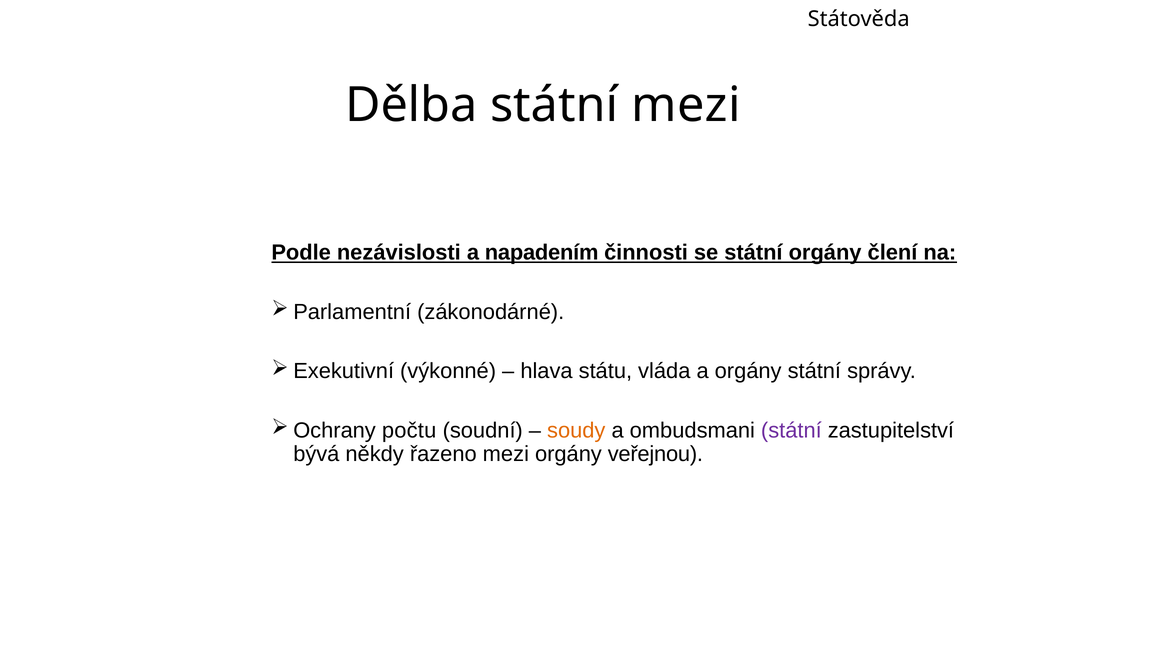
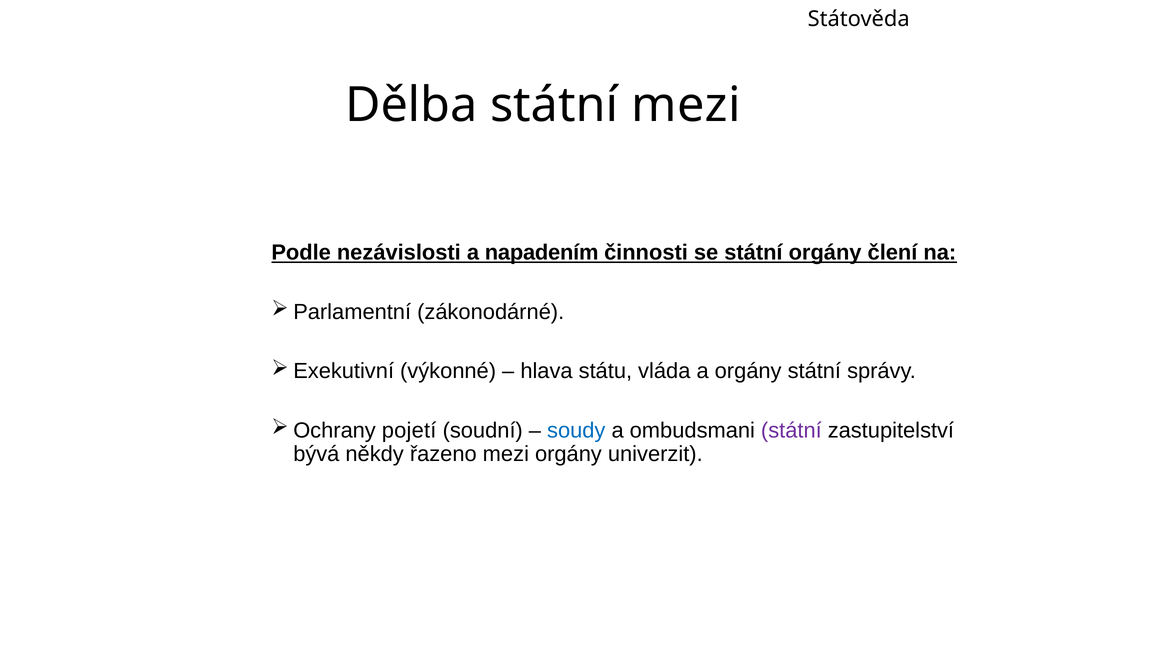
počtu: počtu -> pojetí
soudy colour: orange -> blue
veřejnou: veřejnou -> univerzit
